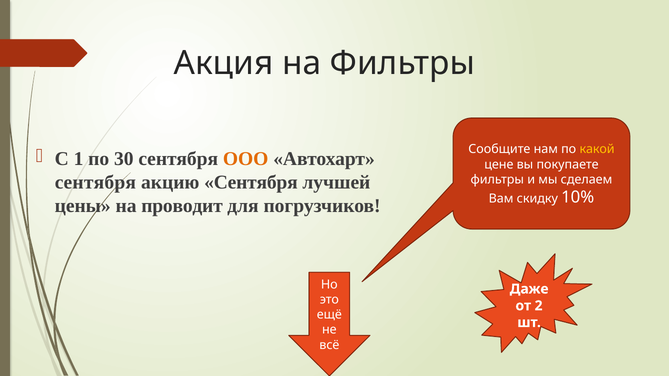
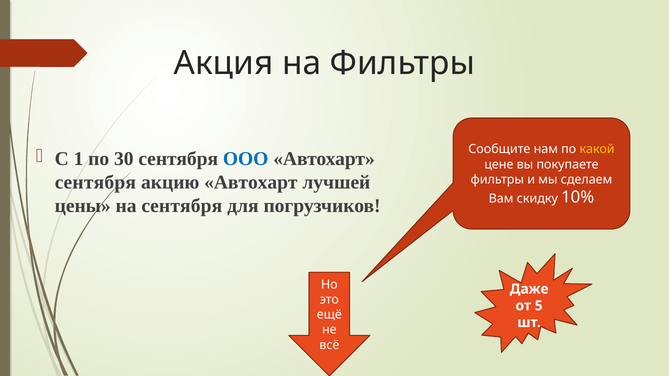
ООО colour: orange -> blue
акцию Сентября: Сентября -> Автохарт
на проводит: проводит -> сентября
2: 2 -> 5
